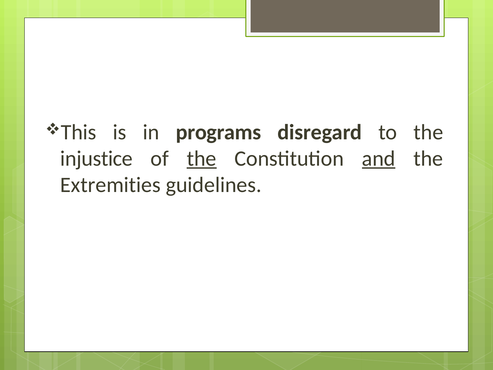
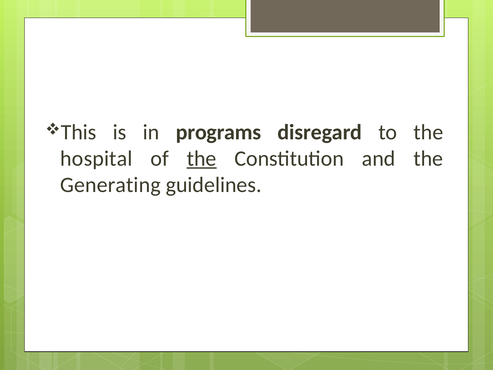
injustice: injustice -> hospital
and underline: present -> none
Extremities: Extremities -> Generating
